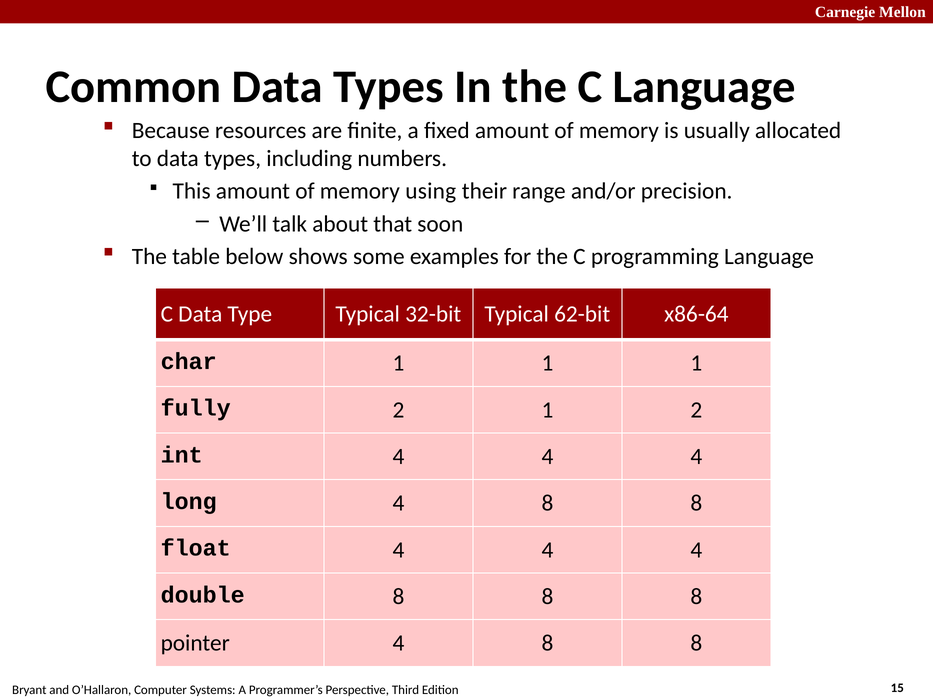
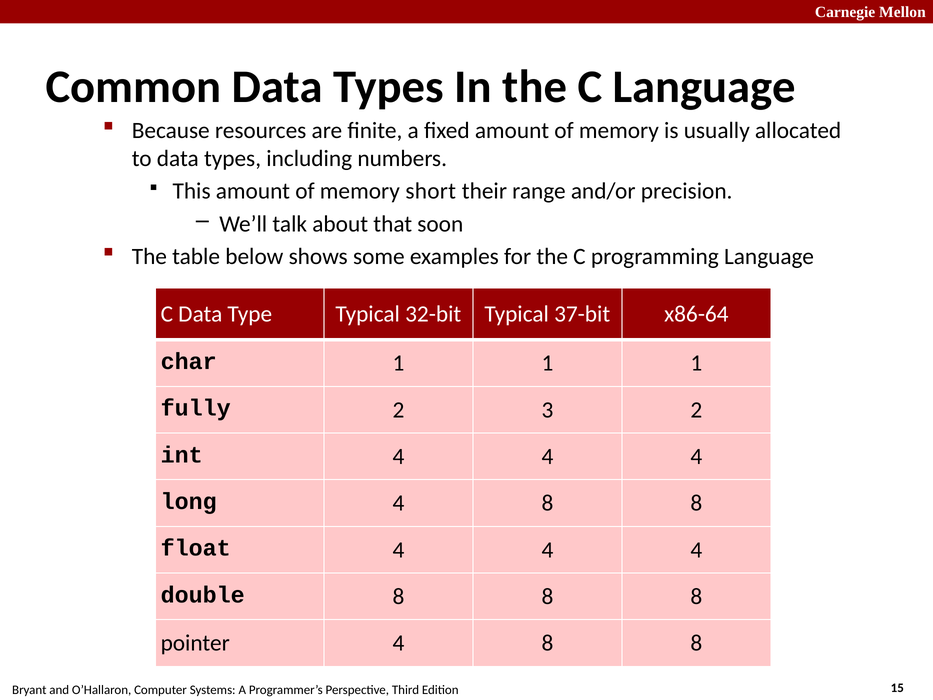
using: using -> short
62-bit: 62-bit -> 37-bit
2 1: 1 -> 3
